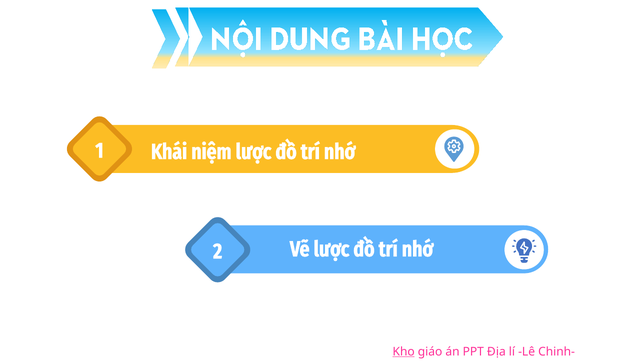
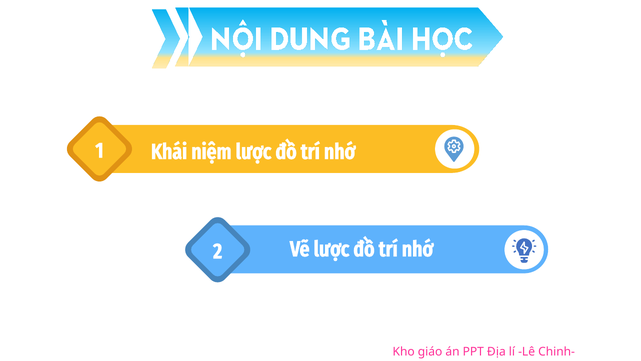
Kho underline: present -> none
